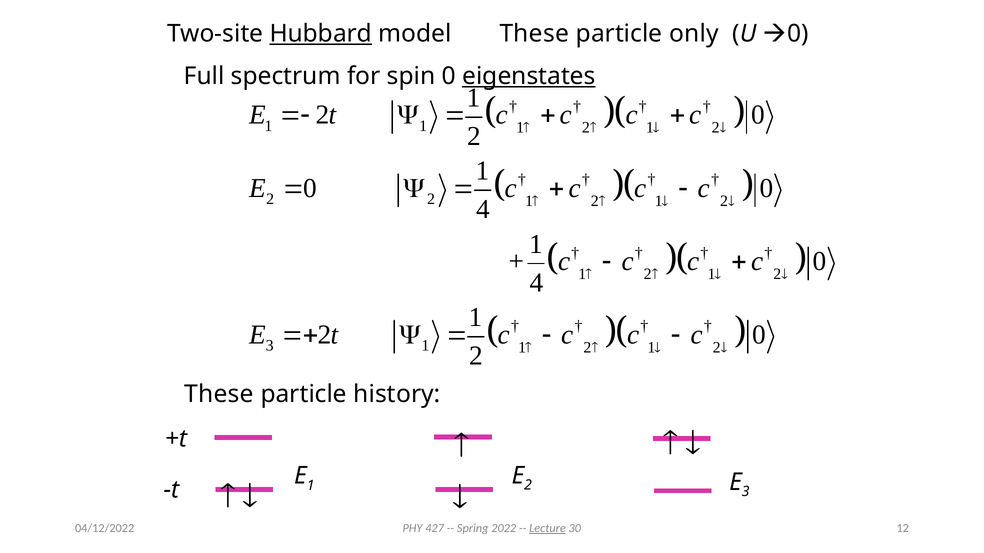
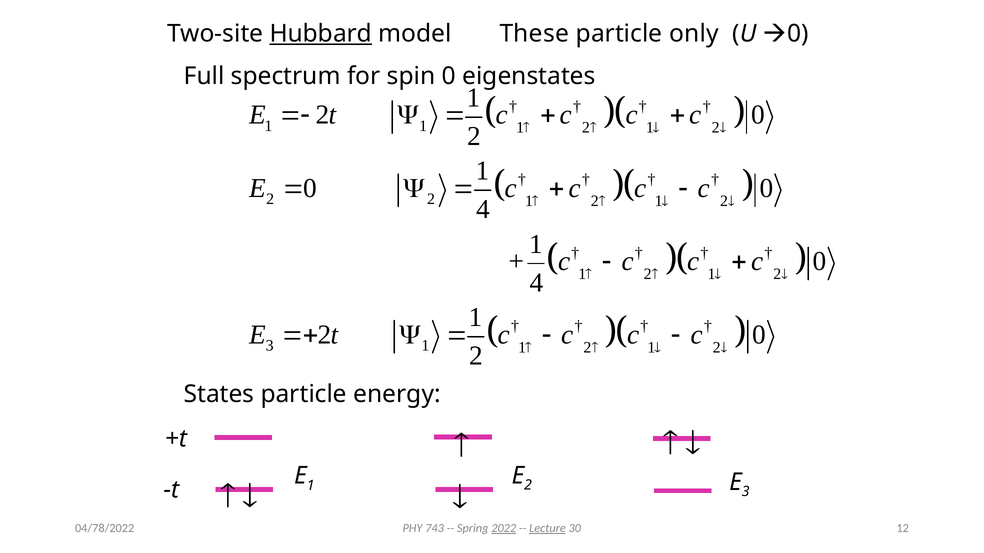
eigenstates underline: present -> none
These at (219, 394): These -> States
history: history -> energy
04/12/2022: 04/12/2022 -> 04/78/2022
427: 427 -> 743
2022 underline: none -> present
